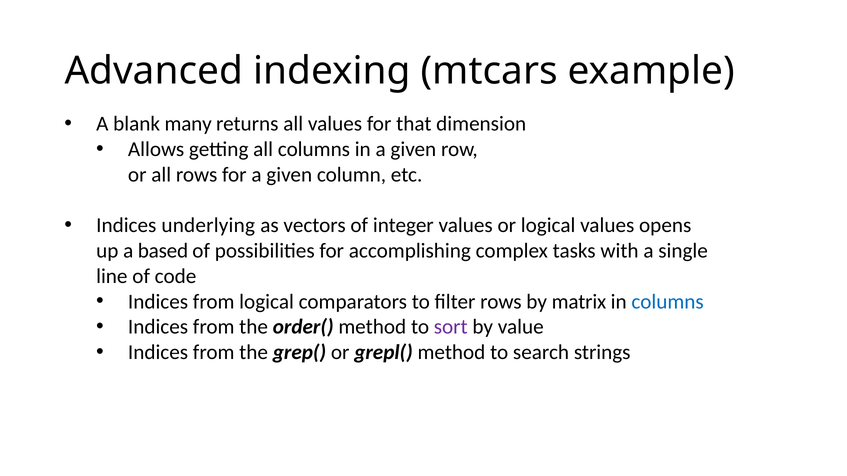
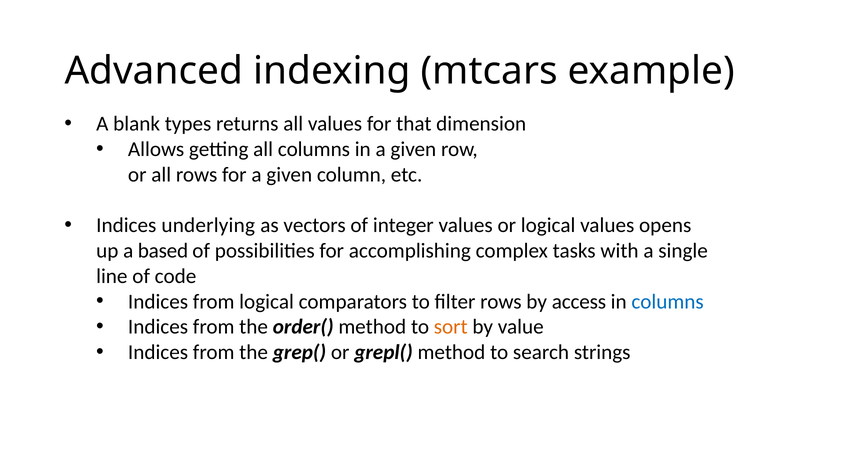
many: many -> types
matrix: matrix -> access
sort colour: purple -> orange
